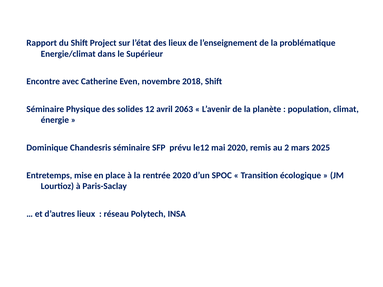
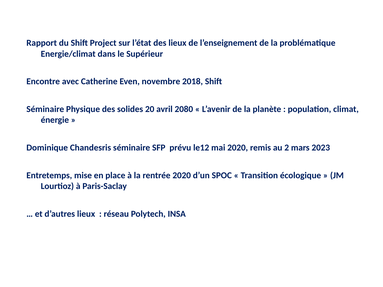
12: 12 -> 20
2063: 2063 -> 2080
2025: 2025 -> 2023
